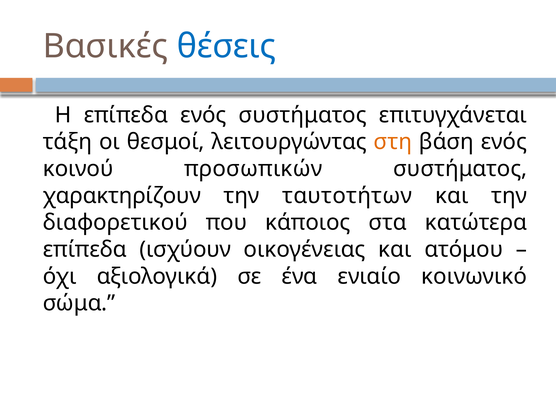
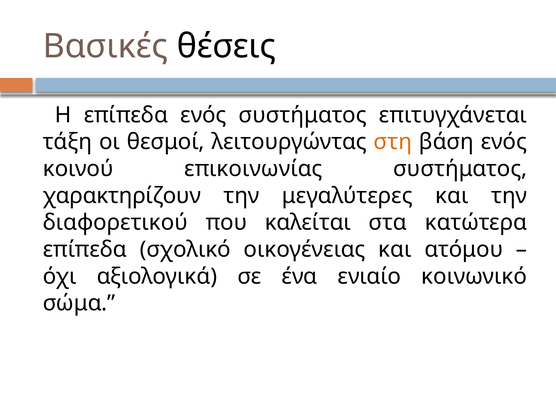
θέσεις colour: blue -> black
προσωπικών: προσωπικών -> επικοινωνίας
ταυτοτήτων: ταυτοτήτων -> μεγαλύτερες
κάποιος: κάποιος -> καλείται
ισχύουν: ισχύουν -> σχολικό
